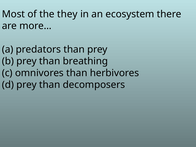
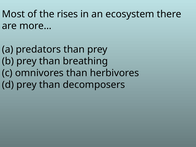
they: they -> rises
